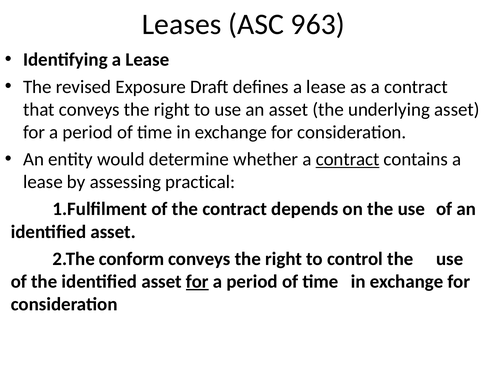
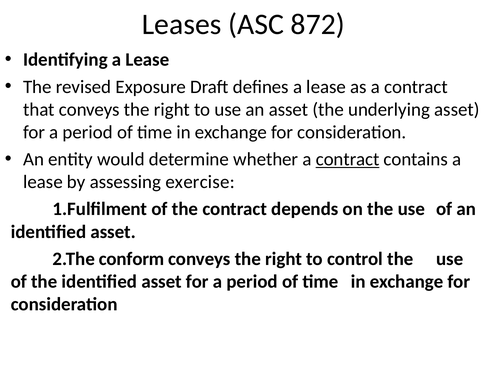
963: 963 -> 872
practical: practical -> exercise
for at (197, 282) underline: present -> none
